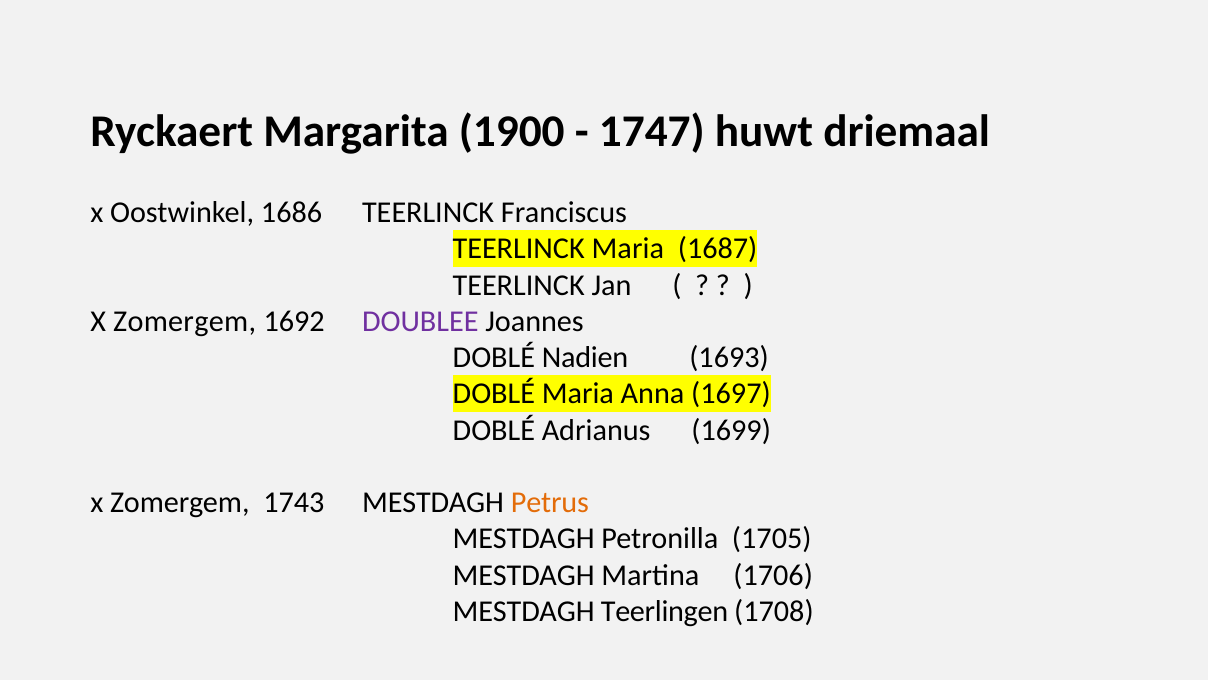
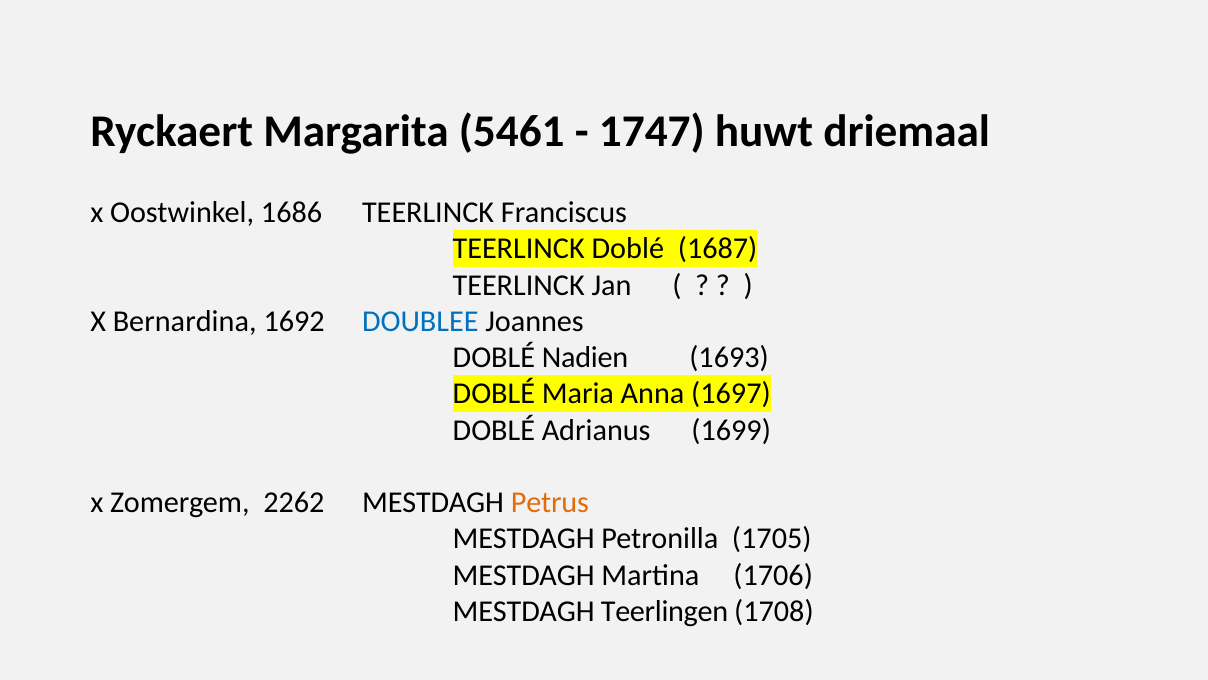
1900: 1900 -> 5461
TEERLINCK Maria: Maria -> Doblé
Zomergem at (185, 321): Zomergem -> Bernardina
DOUBLEE colour: purple -> blue
1743: 1743 -> 2262
